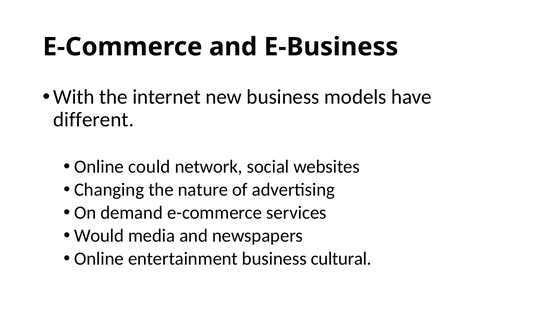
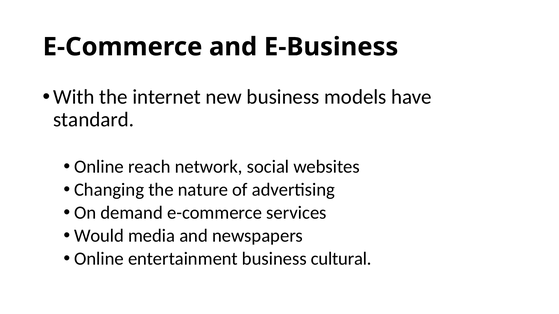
different: different -> standard
could: could -> reach
